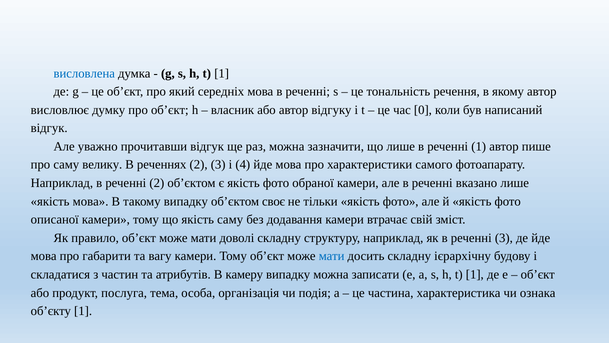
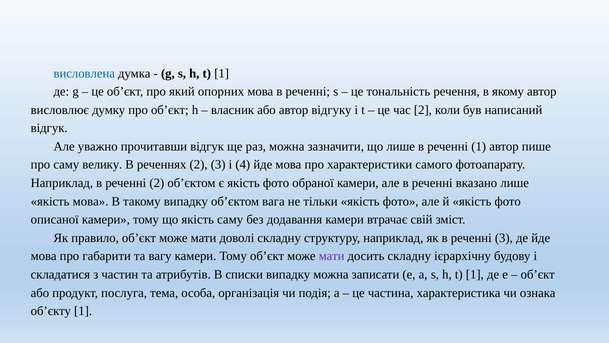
середніх: середніх -> опорних
час 0: 0 -> 2
своє: своє -> вага
мати at (332, 256) colour: blue -> purple
камеру: камеру -> списки
